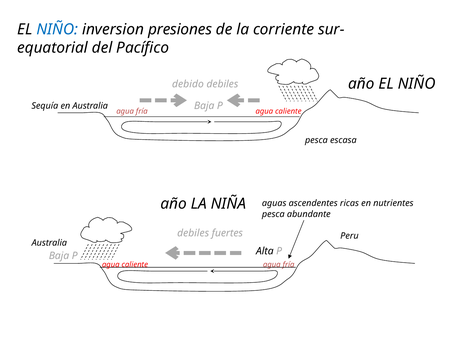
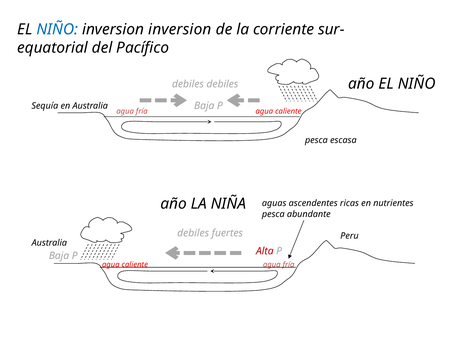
inversion presiones: presiones -> inversion
debido at (188, 84): debido -> debiles
Alta colour: black -> red
